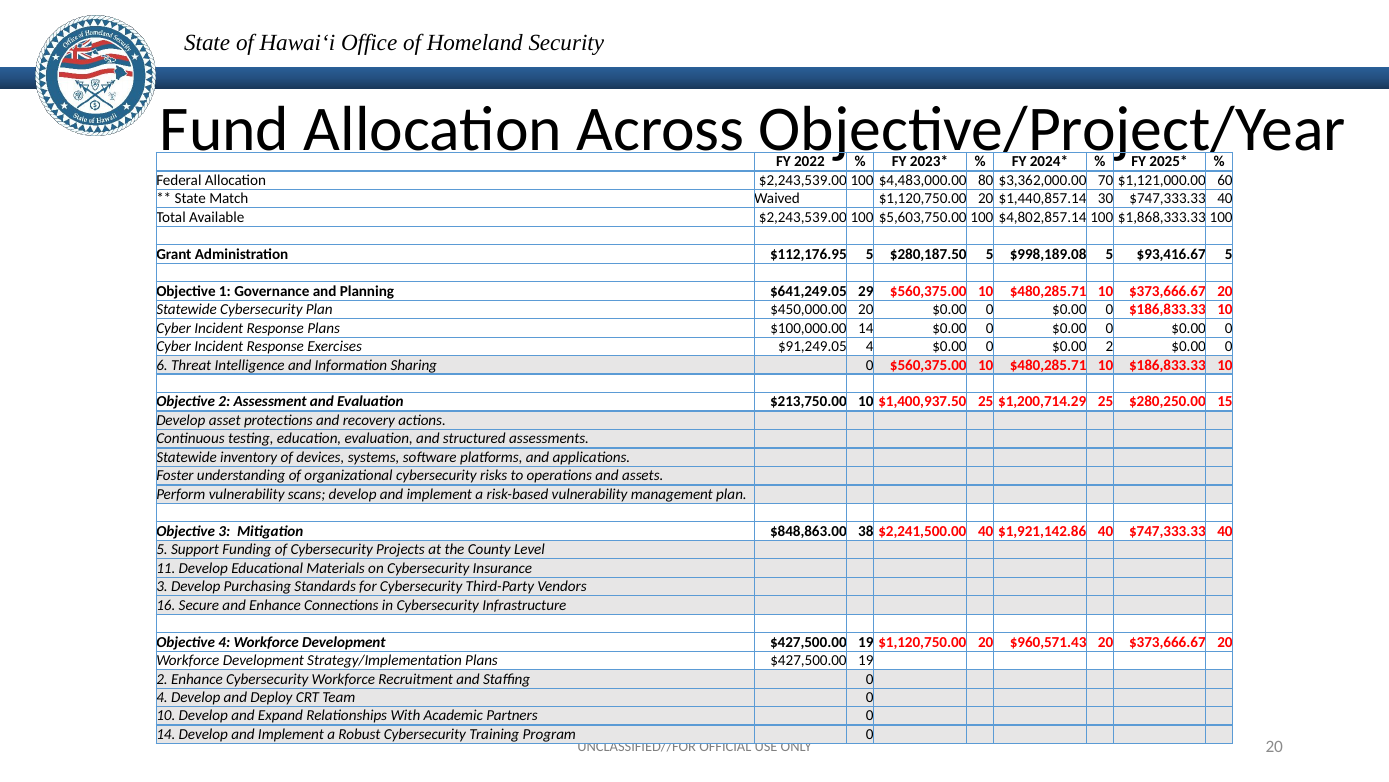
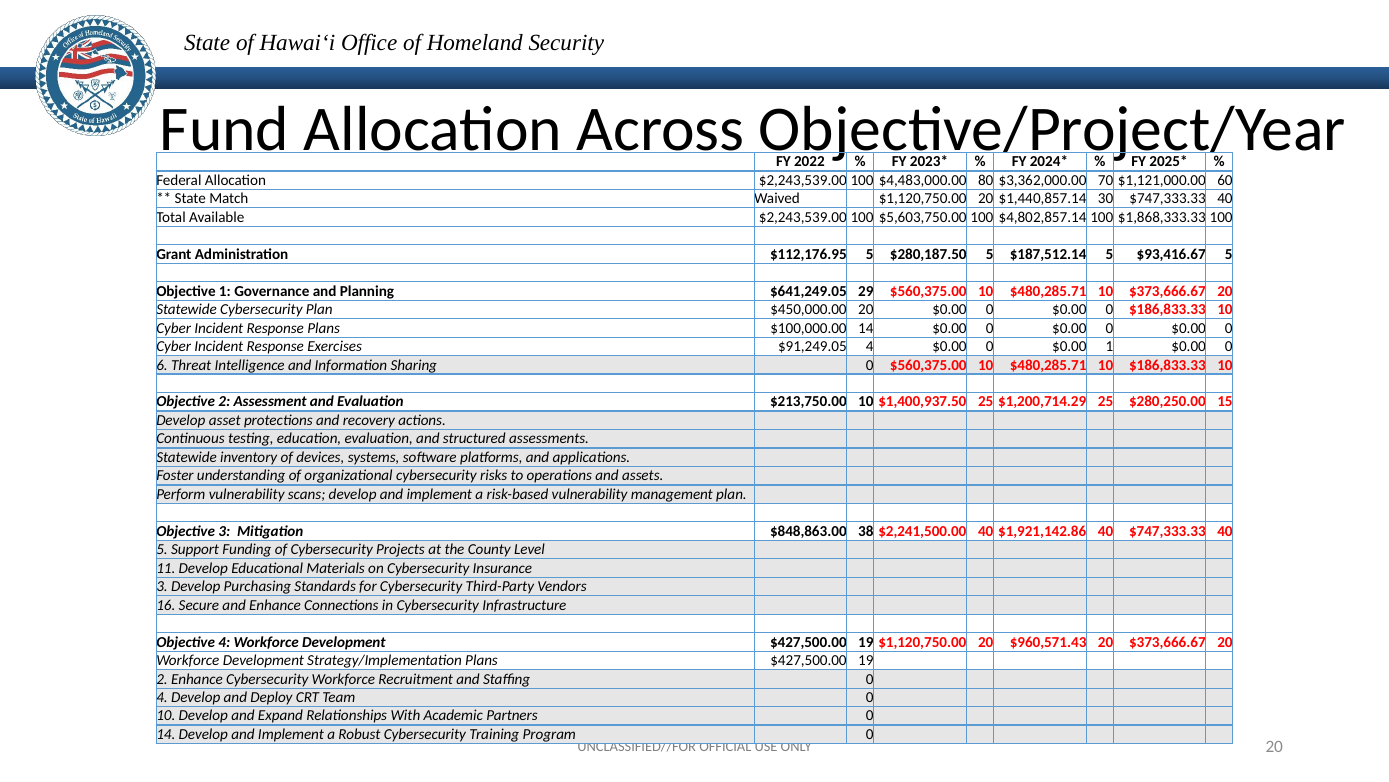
$998,189.08: $998,189.08 -> $187,512.14
$0.00 2: 2 -> 1
